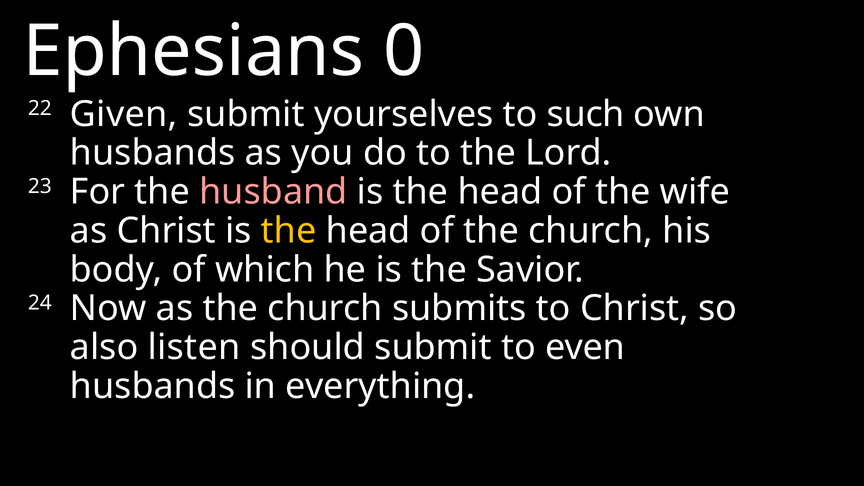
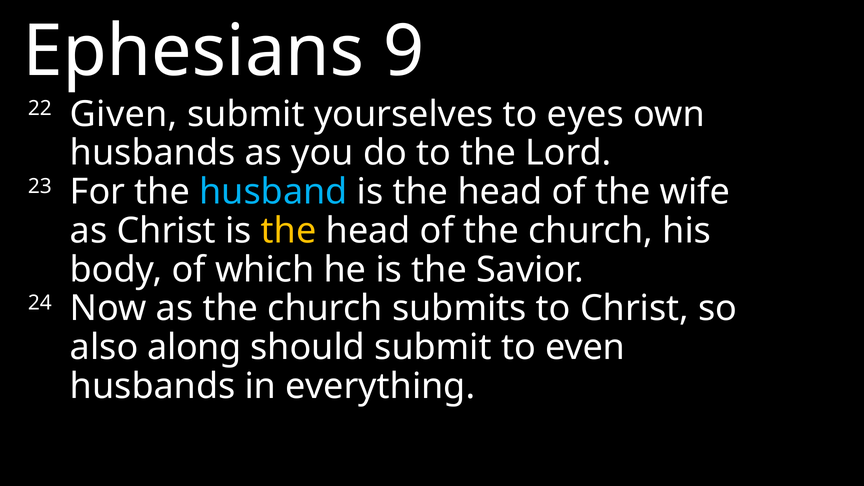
0: 0 -> 9
such: such -> eyes
husband colour: pink -> light blue
listen: listen -> along
